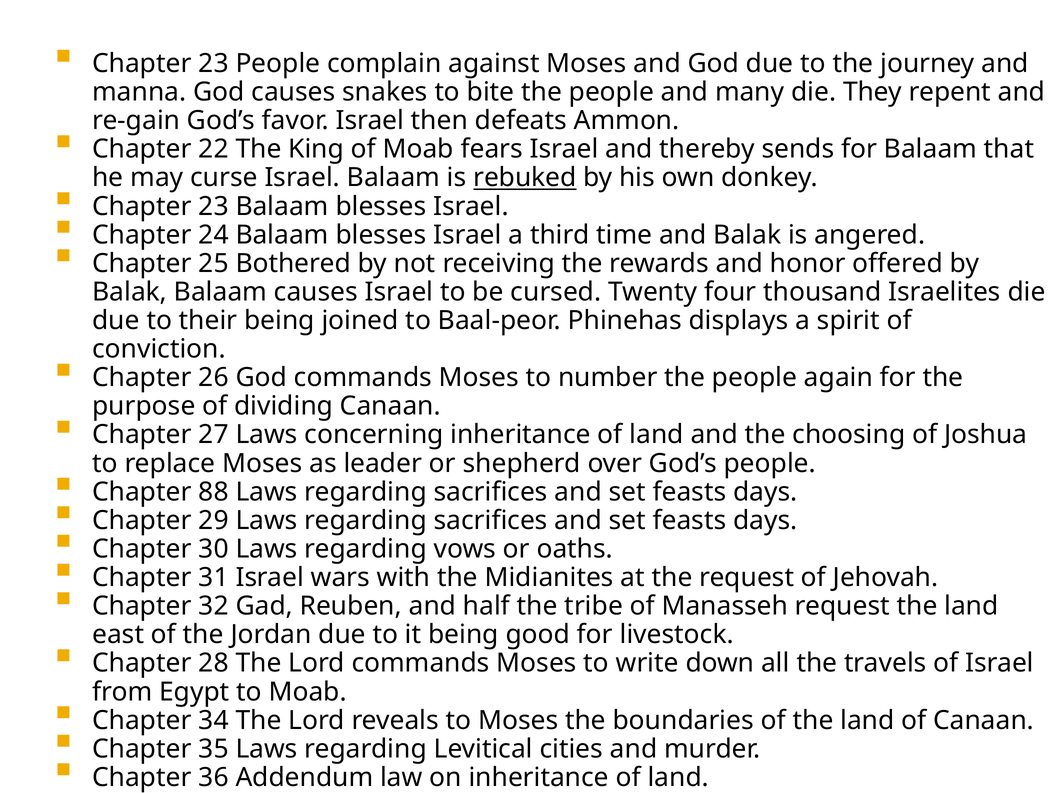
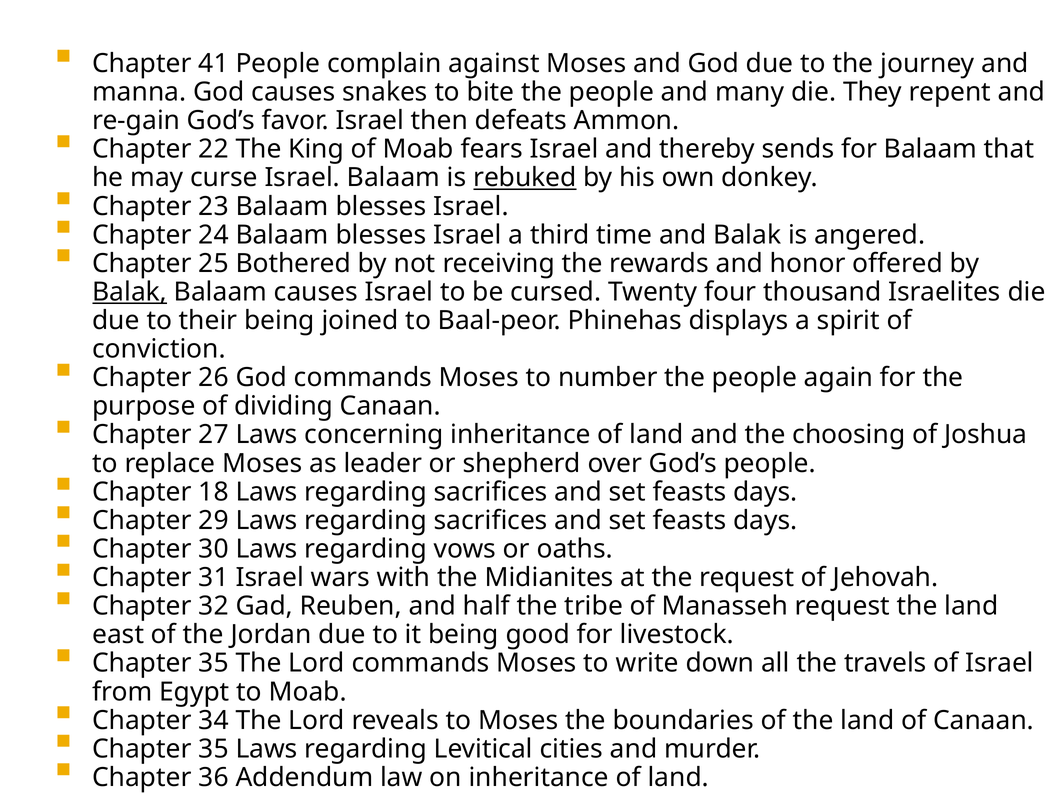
23 at (214, 64): 23 -> 41
Balak at (130, 292) underline: none -> present
88: 88 -> 18
28 at (214, 663): 28 -> 35
